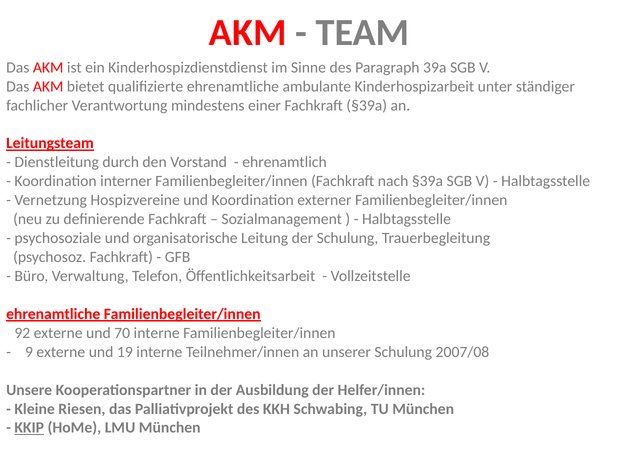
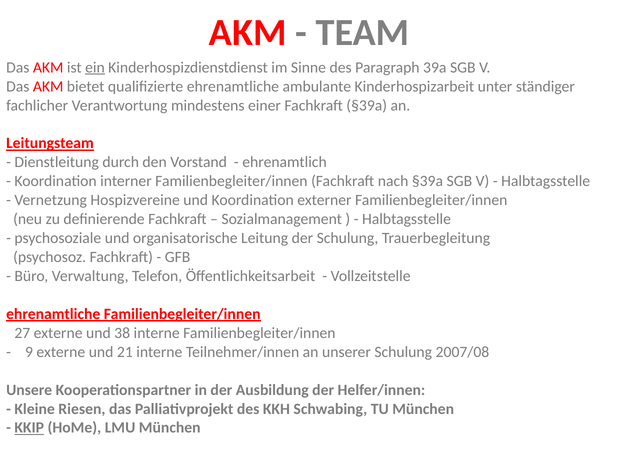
ein underline: none -> present
92: 92 -> 27
70: 70 -> 38
19: 19 -> 21
